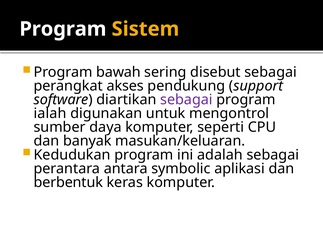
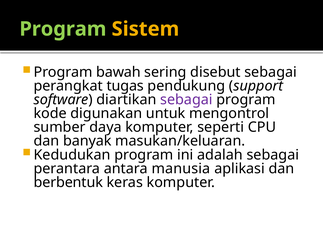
Program at (63, 29) colour: white -> light green
akses: akses -> tugas
ialah: ialah -> kode
symbolic: symbolic -> manusia
